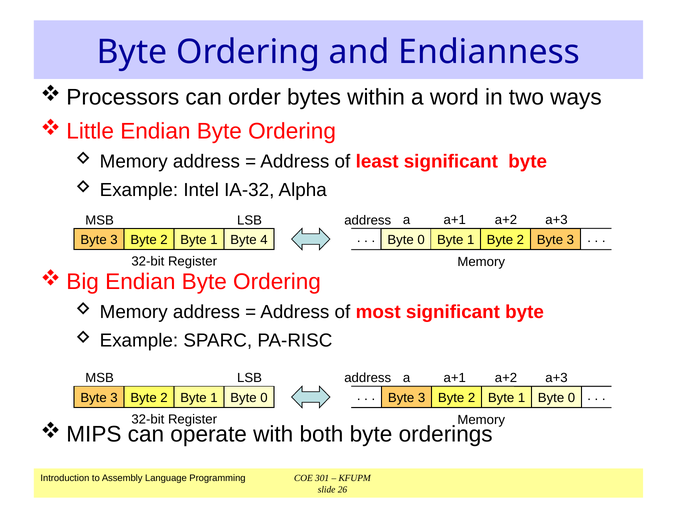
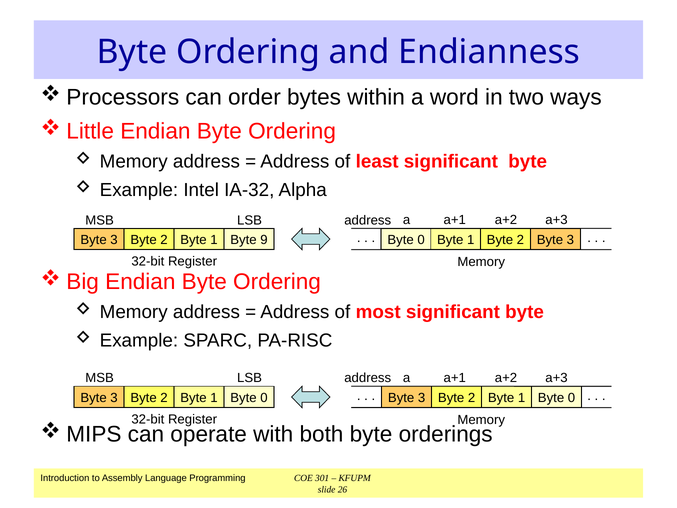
4: 4 -> 9
